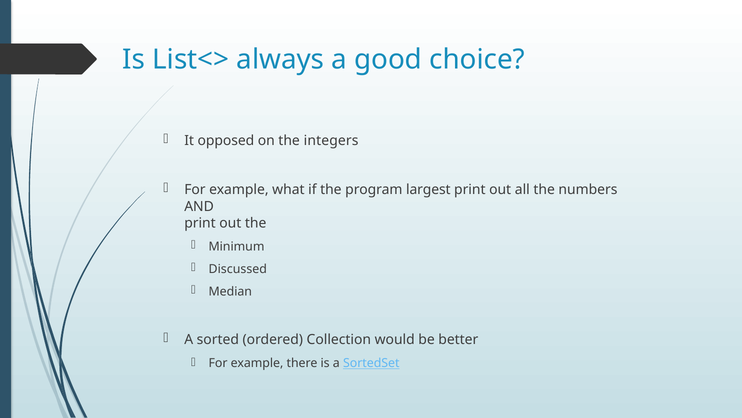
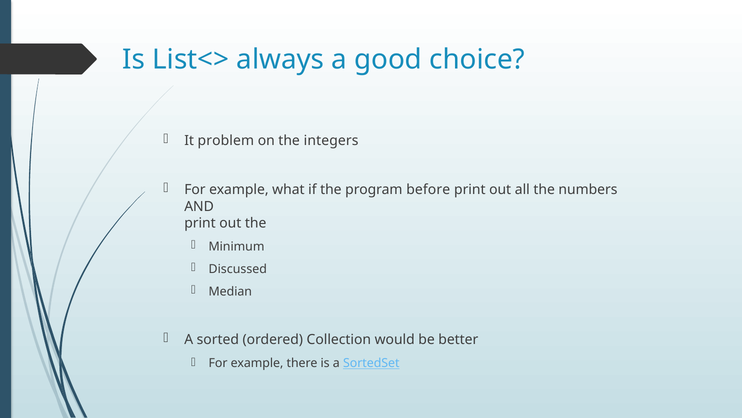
opposed: opposed -> problem
largest: largest -> before
